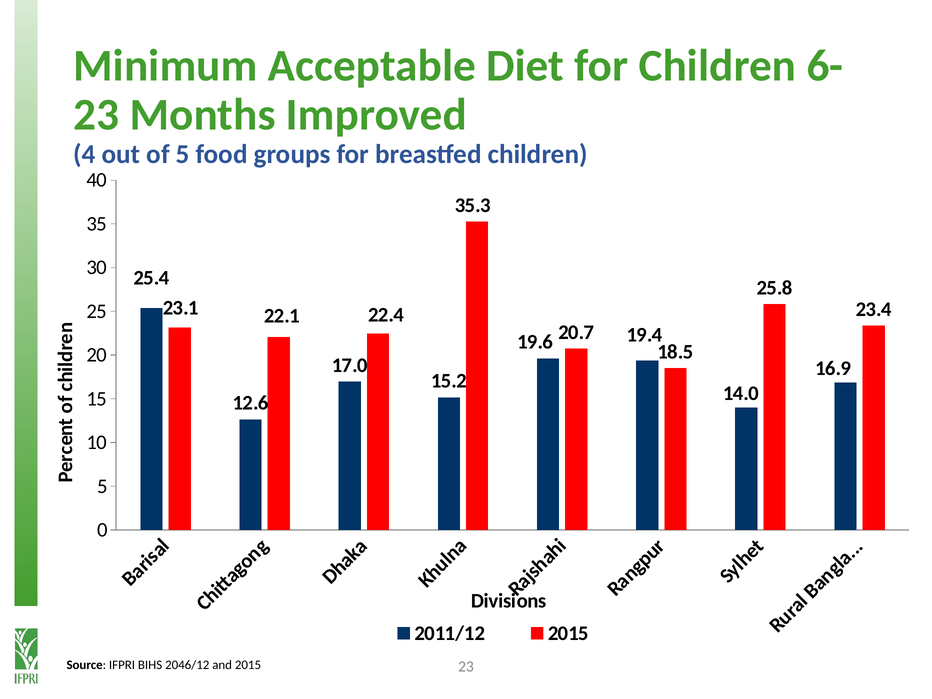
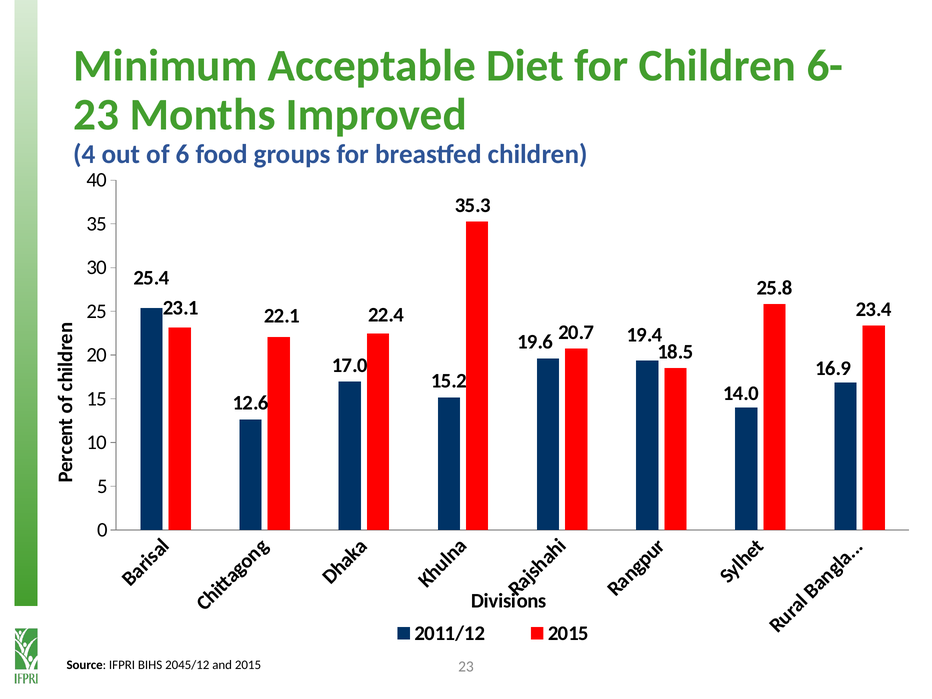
of 5: 5 -> 6
2046/12: 2046/12 -> 2045/12
